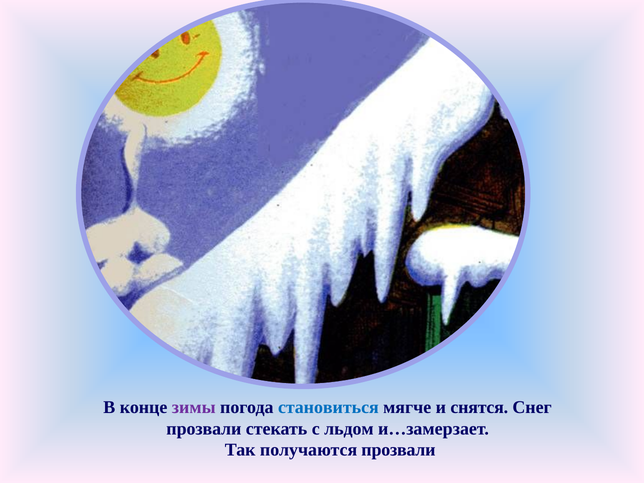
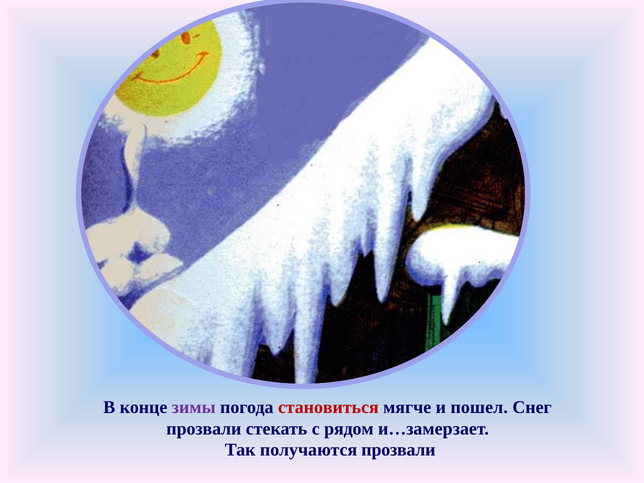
становиться colour: blue -> red
снятся: снятся -> пошел
льдом: льдом -> рядом
